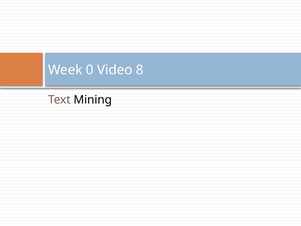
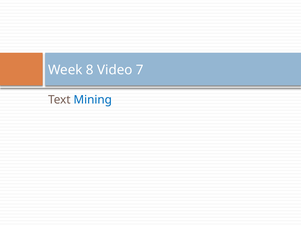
0: 0 -> 8
8: 8 -> 7
Mining colour: black -> blue
